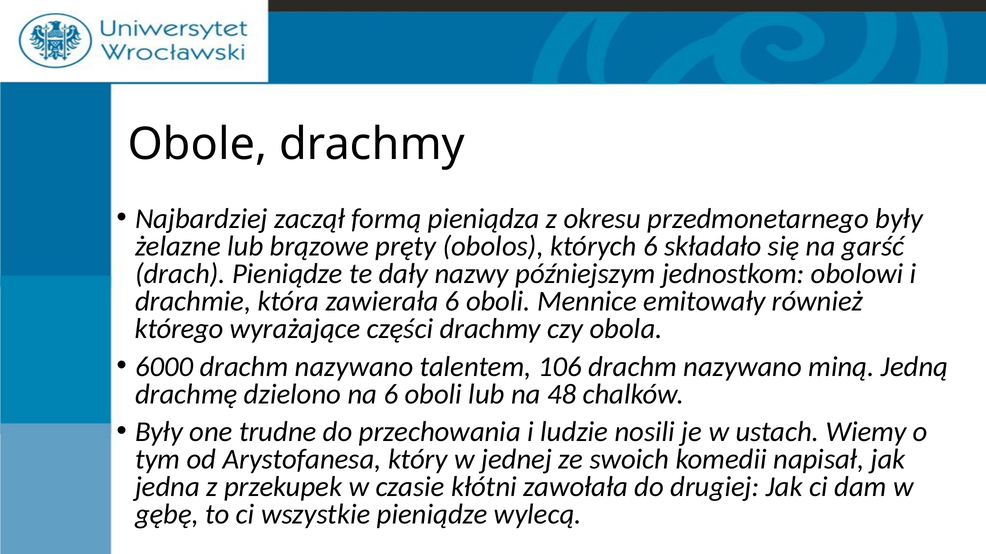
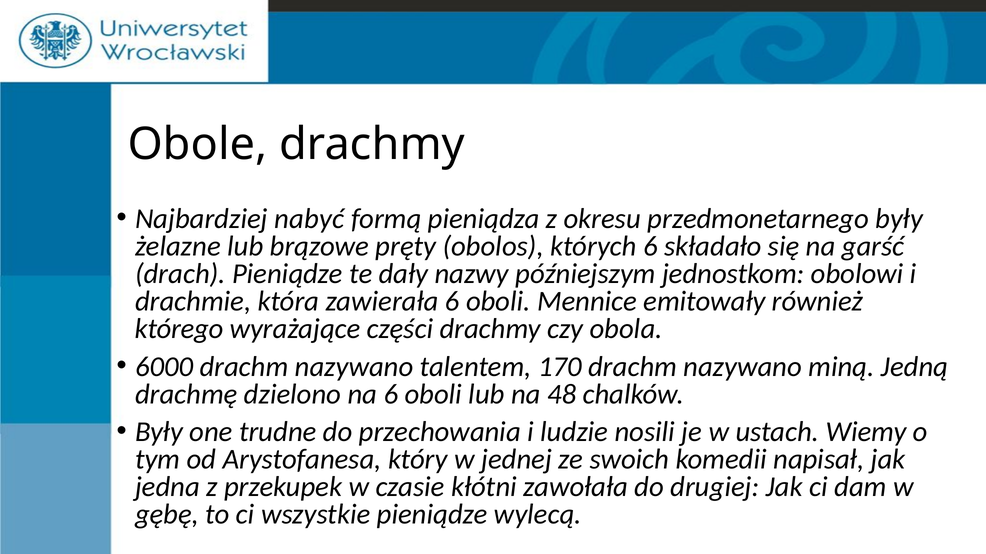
zaczął: zaczął -> nabyć
106: 106 -> 170
